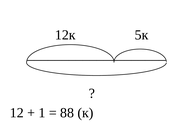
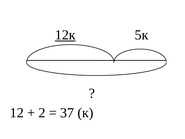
12к underline: none -> present
1: 1 -> 2
88: 88 -> 37
